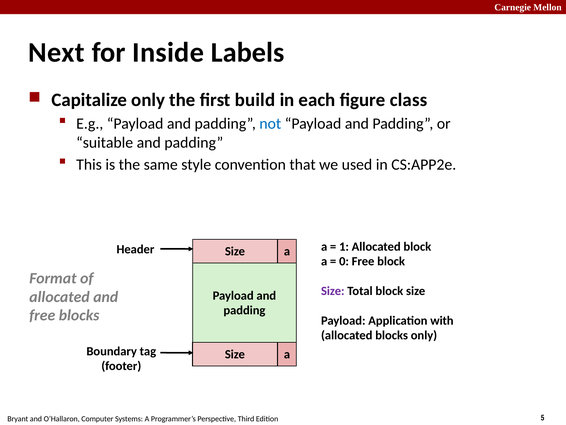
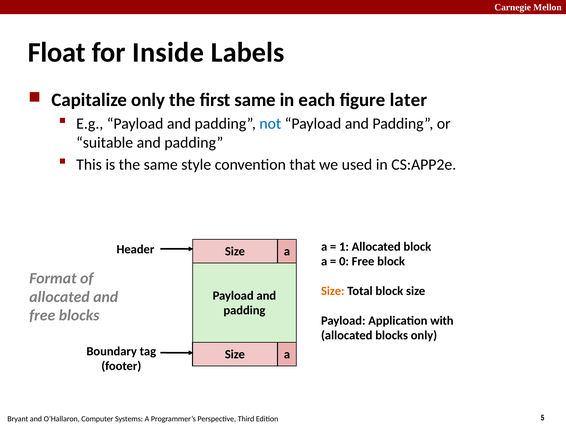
Next: Next -> Float
first build: build -> same
class: class -> later
Size at (333, 291) colour: purple -> orange
